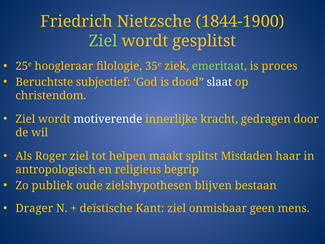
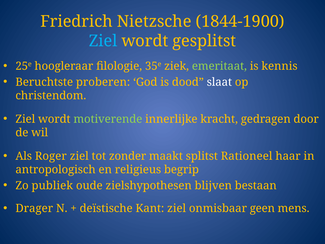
Ziel at (103, 41) colour: light green -> light blue
proces: proces -> kennis
subjectief: subjectief -> proberen
motiverende colour: white -> light green
helpen: helpen -> zonder
Misdaden: Misdaden -> Rationeel
